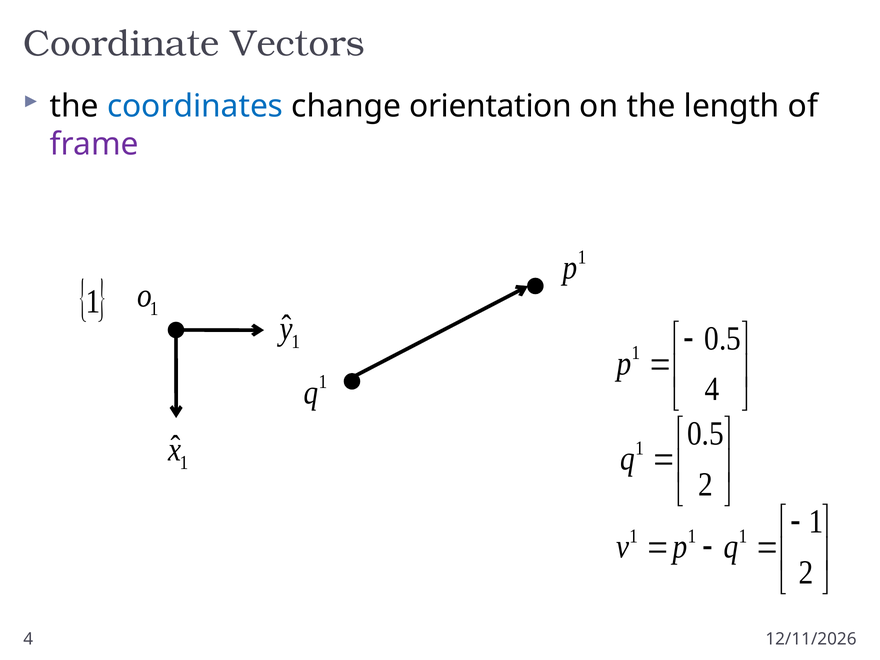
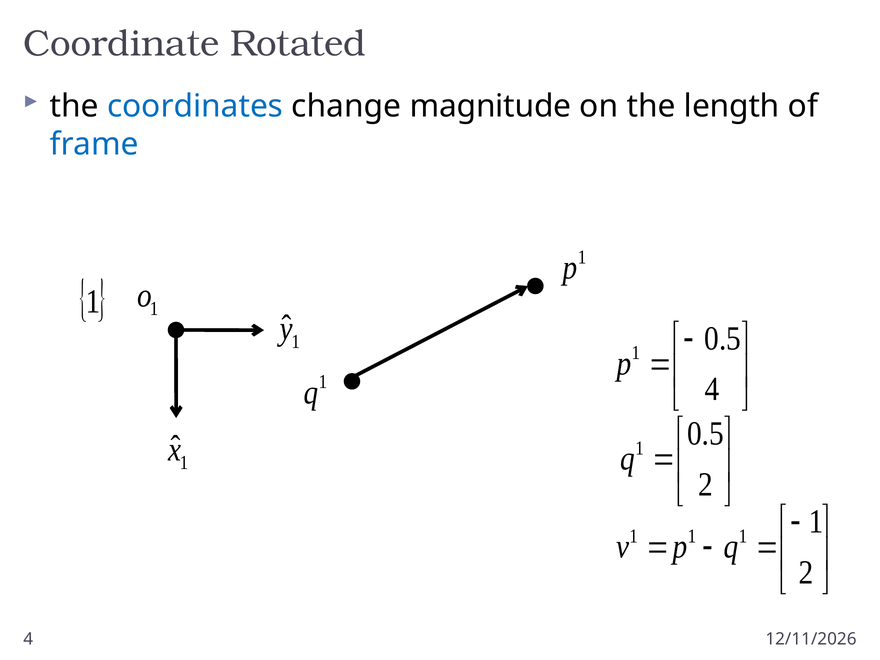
Vectors: Vectors -> Rotated
orientation: orientation -> magnitude
frame colour: purple -> blue
